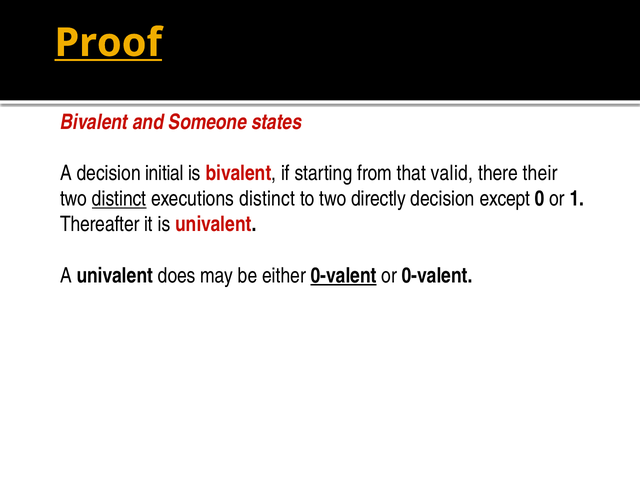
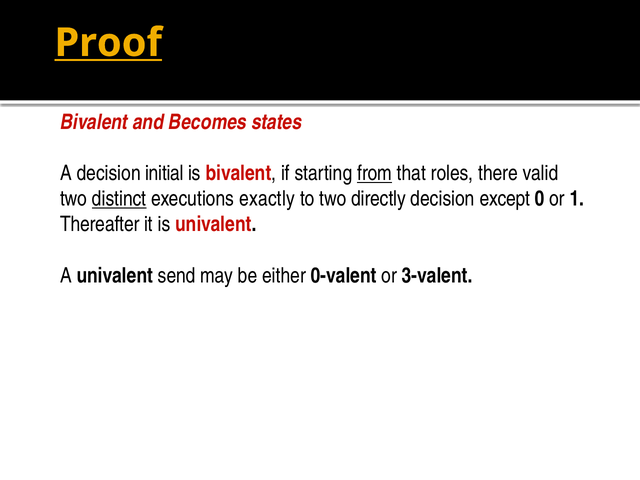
Someone: Someone -> Becomes
from underline: none -> present
valid: valid -> roles
their: their -> valid
executions distinct: distinct -> exactly
does: does -> send
0-valent at (344, 276) underline: present -> none
or 0-valent: 0-valent -> 3-valent
